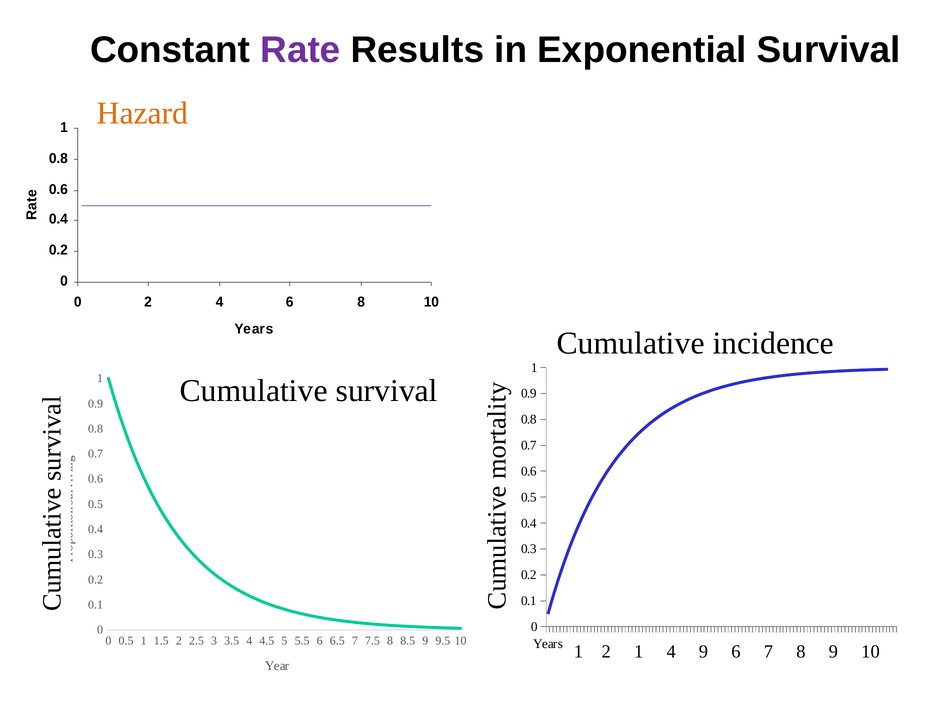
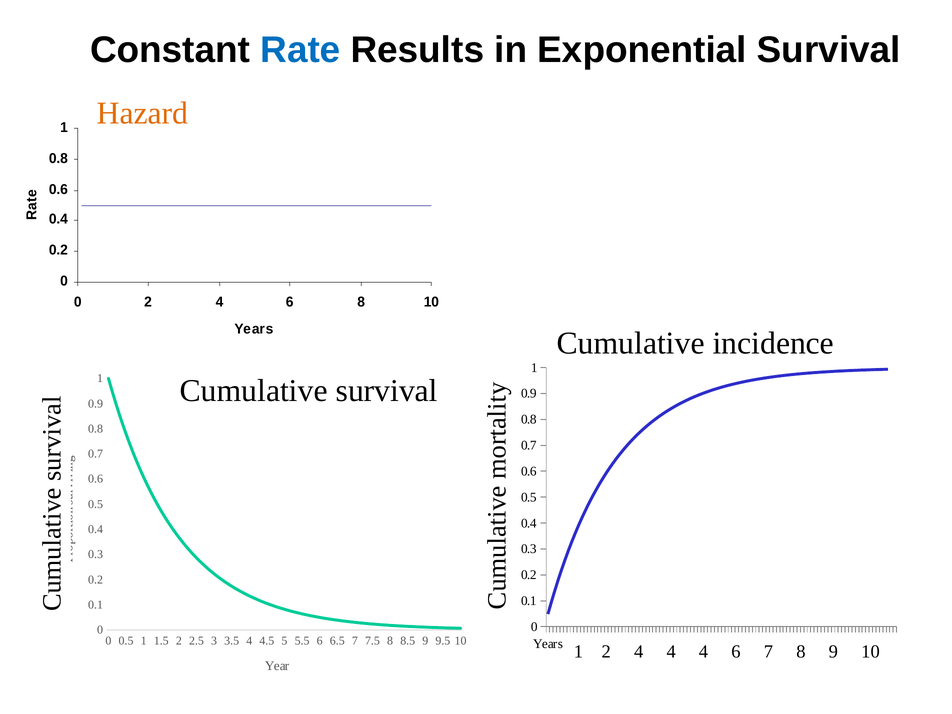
Rate colour: purple -> blue
1 2 1: 1 -> 4
9 at (703, 651): 9 -> 4
